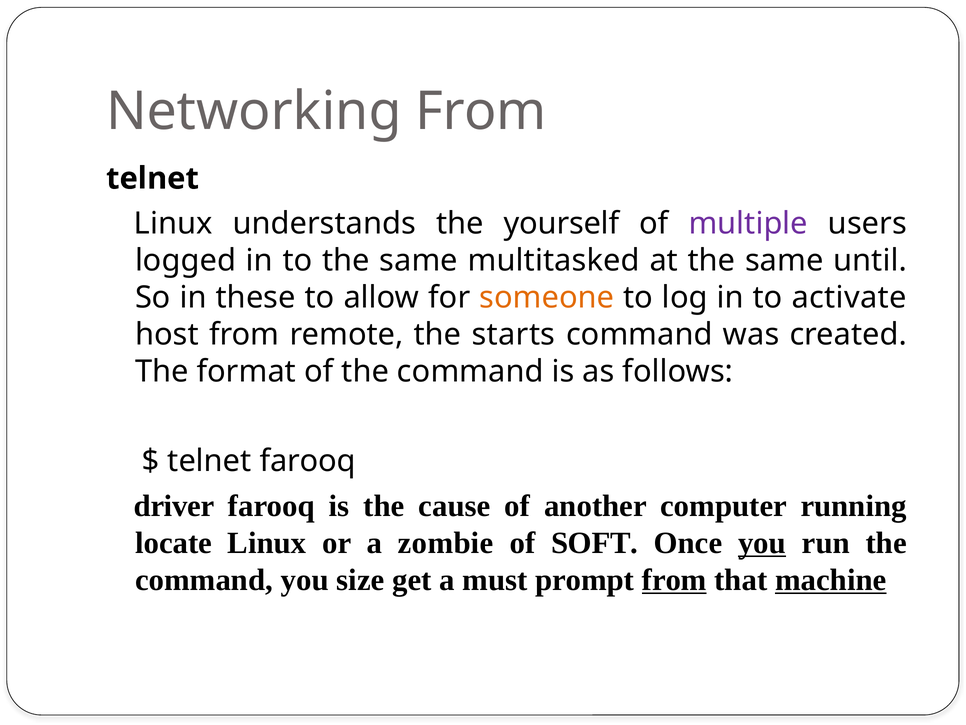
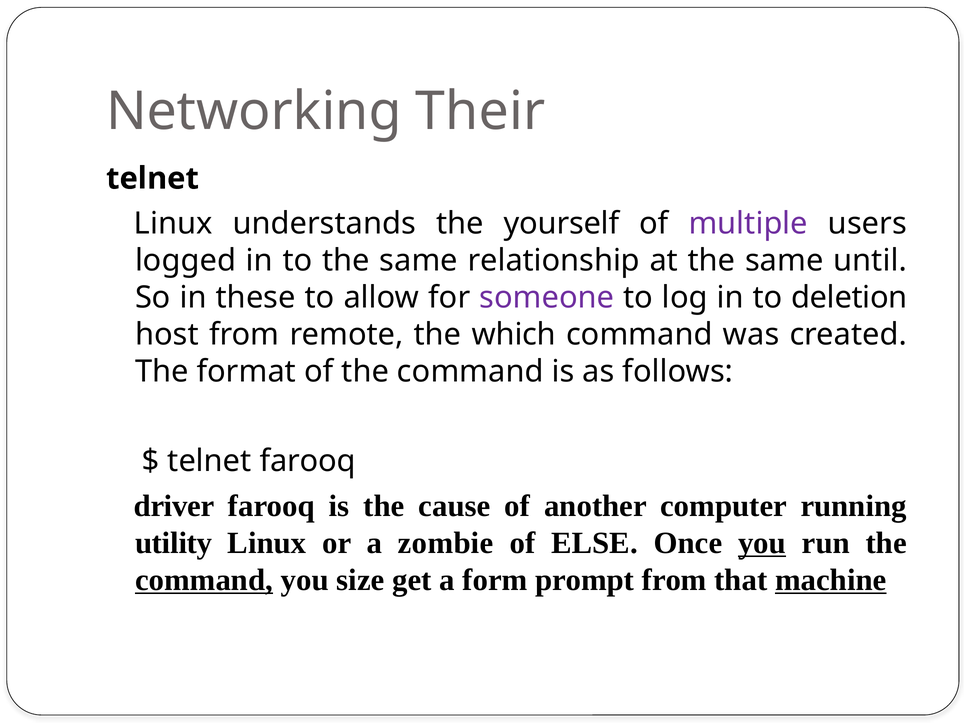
Networking From: From -> Their
multitasked: multitasked -> relationship
someone colour: orange -> purple
activate: activate -> deletion
starts: starts -> which
locate: locate -> utility
SOFT: SOFT -> ELSE
command at (204, 580) underline: none -> present
must: must -> form
from at (674, 580) underline: present -> none
